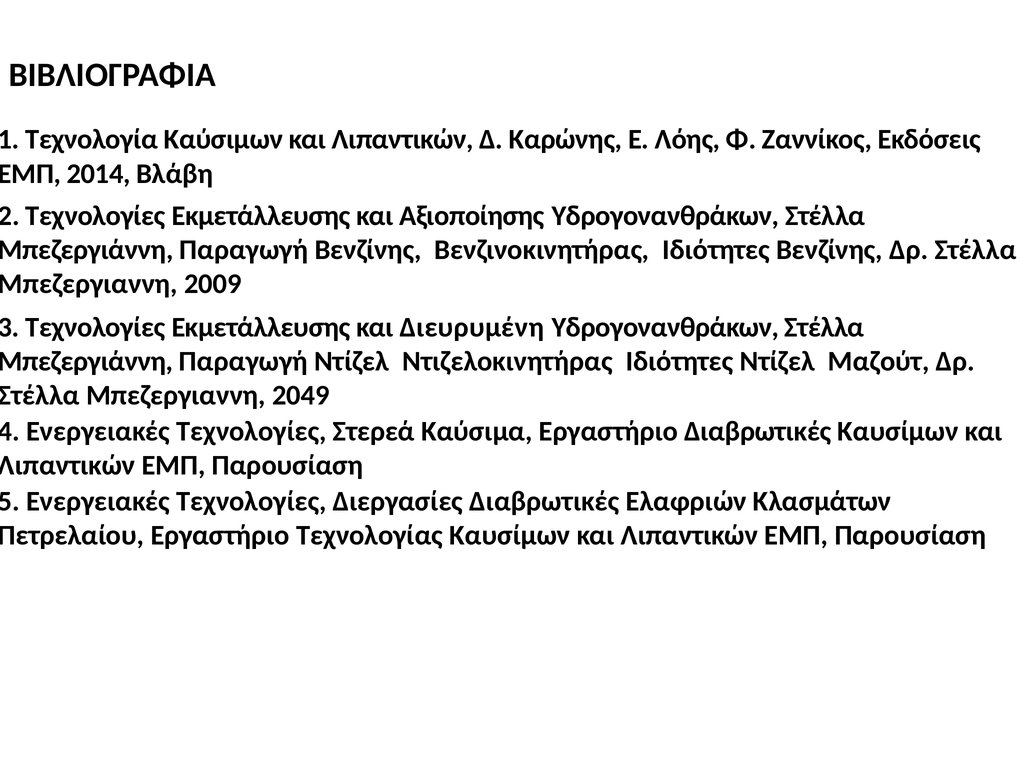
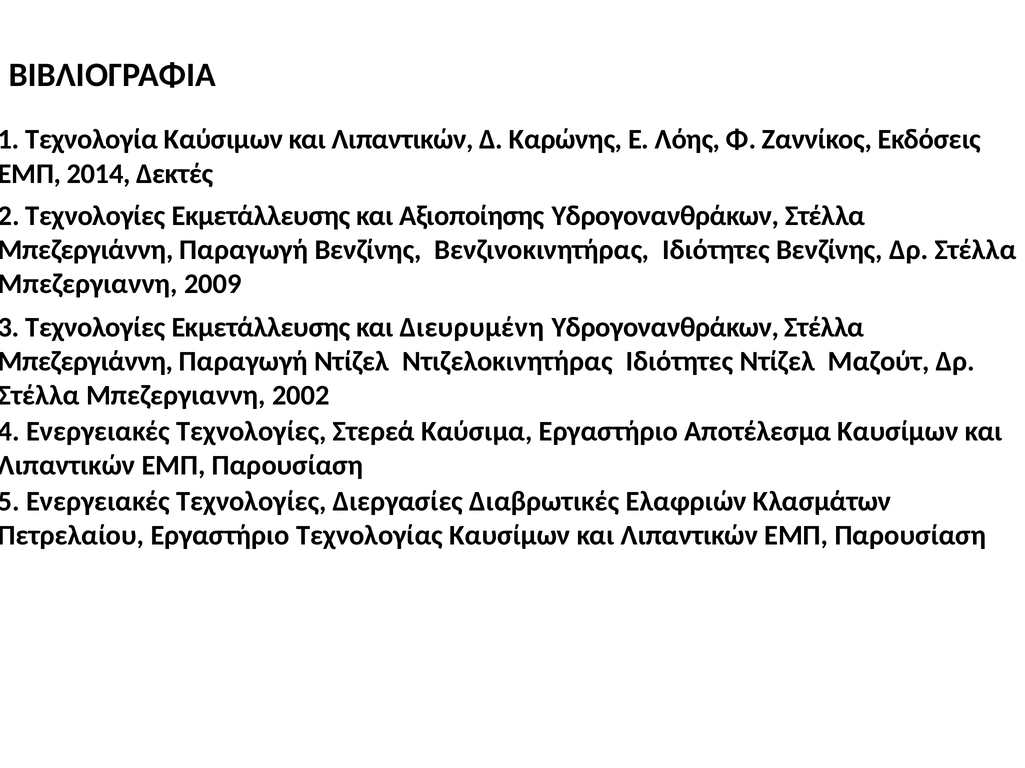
Βλάβη: Βλάβη -> Δεκτές
2049: 2049 -> 2002
Εργαστήριο Διαβρωτικές: Διαβρωτικές -> Αποτέλεσμα
